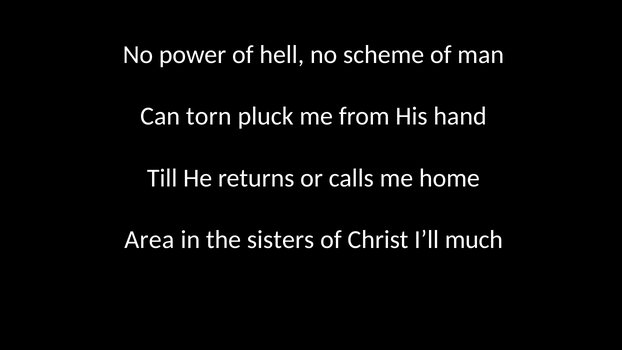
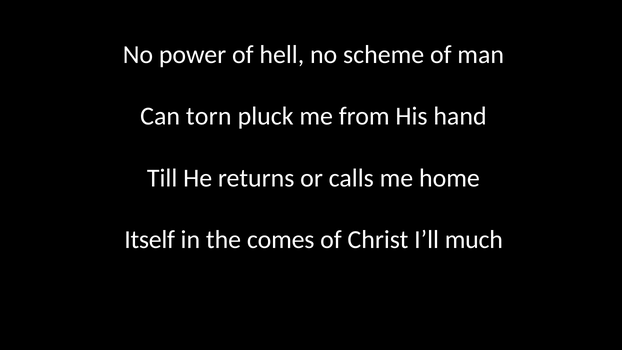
Area: Area -> Itself
sisters: sisters -> comes
